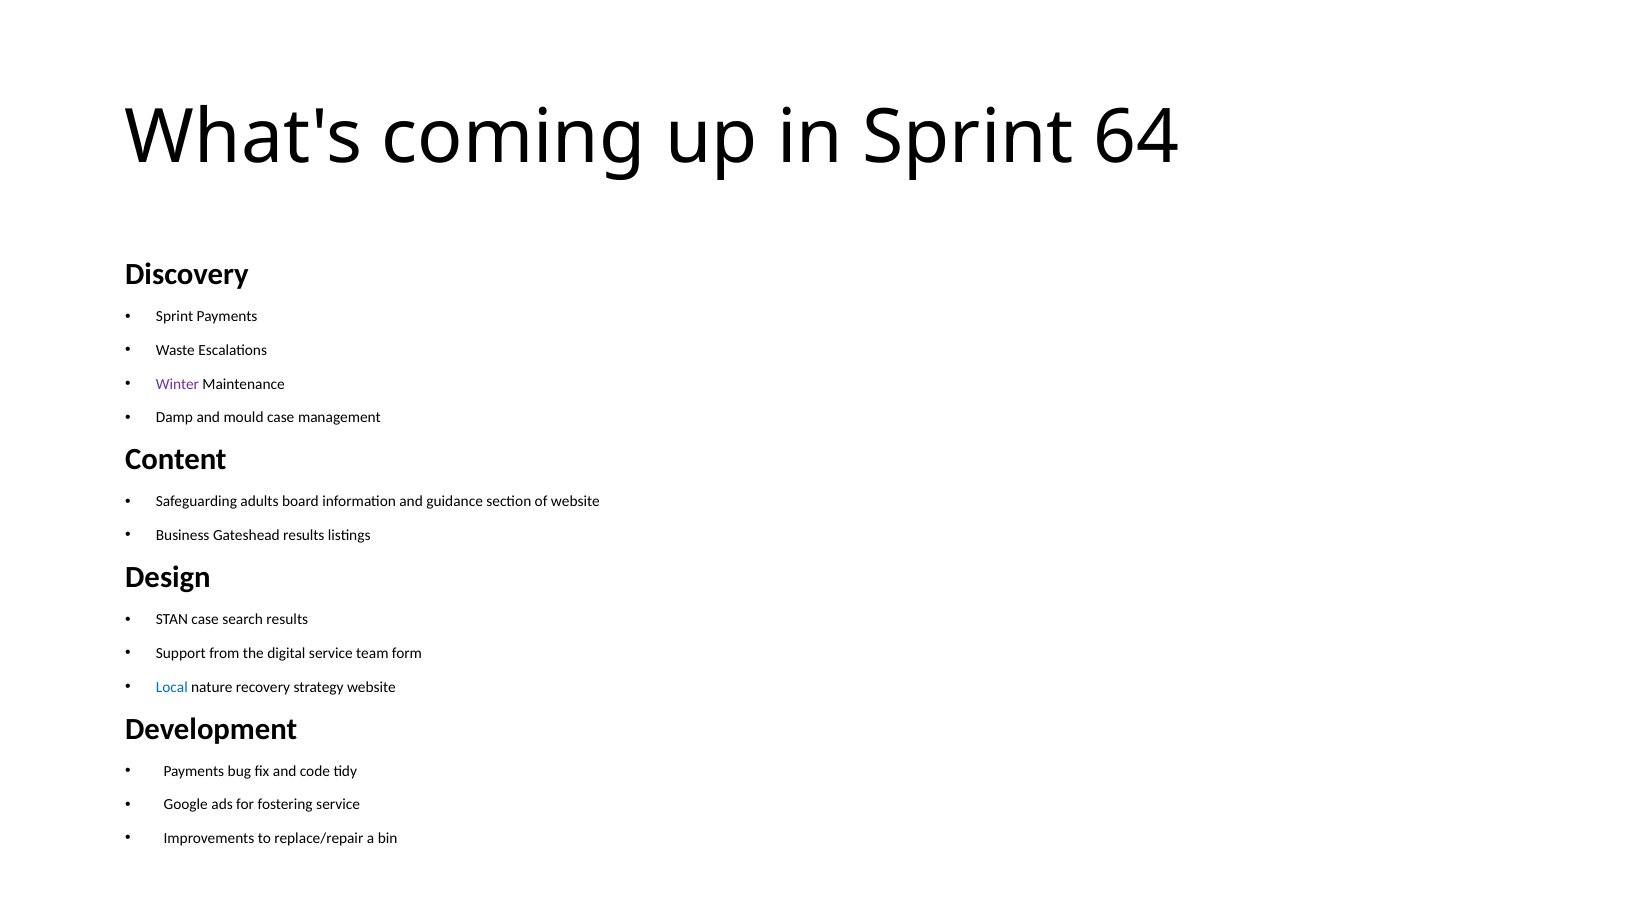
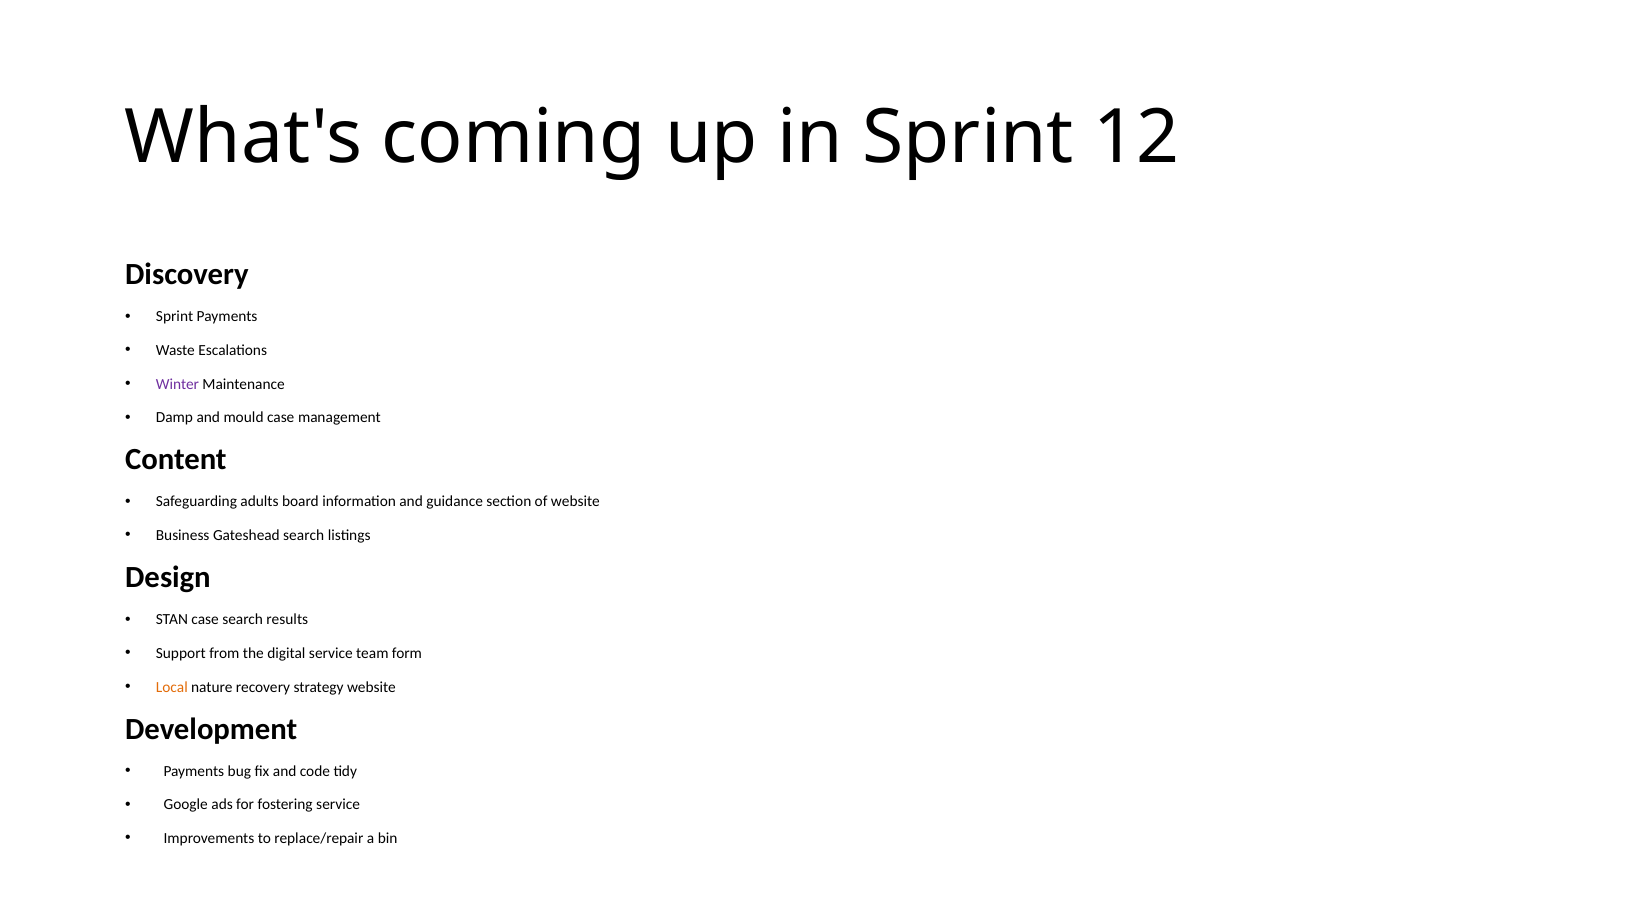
64: 64 -> 12
Gateshead results: results -> search
Local colour: blue -> orange
